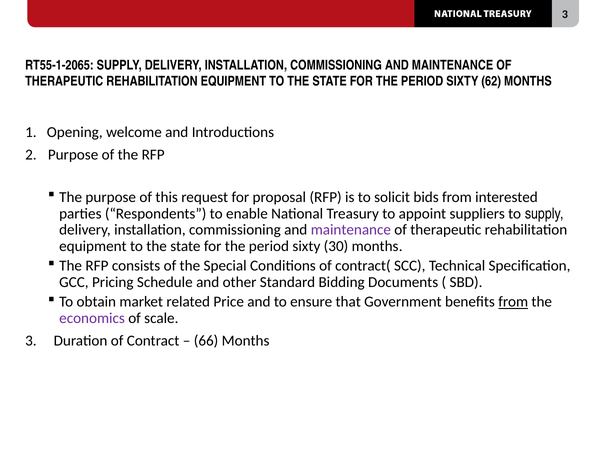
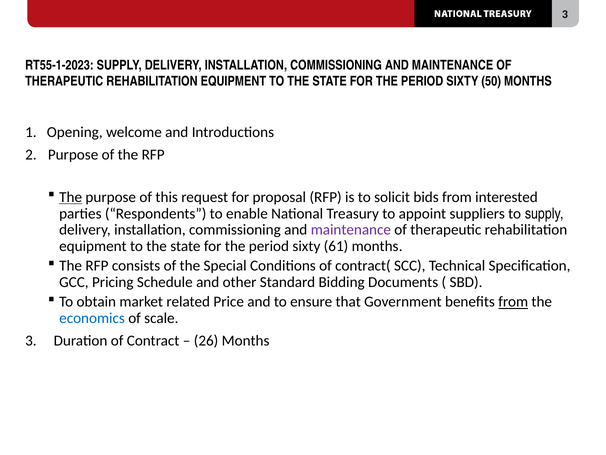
RT55-1-2065: RT55-1-2065 -> RT55-1-2023
62: 62 -> 50
The at (71, 197) underline: none -> present
30: 30 -> 61
economics colour: purple -> blue
66: 66 -> 26
